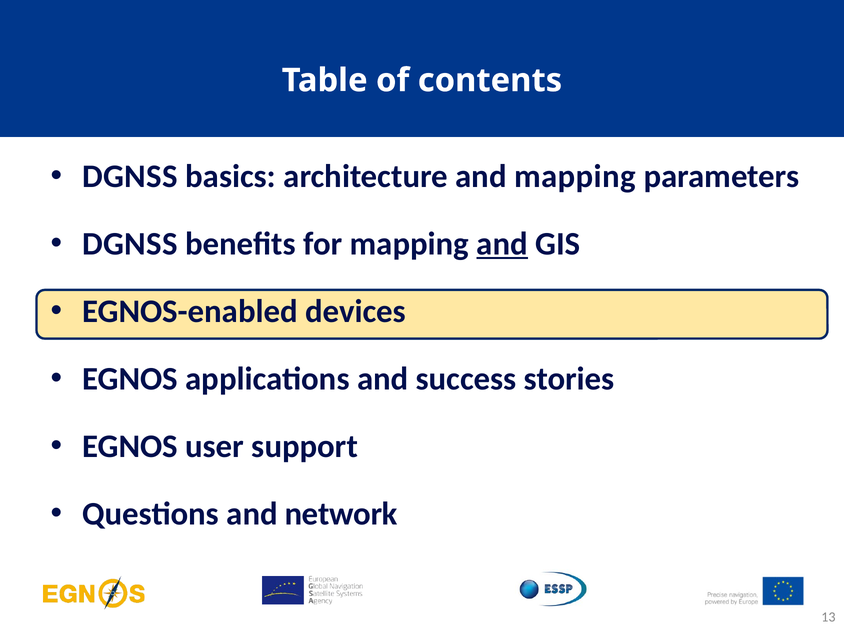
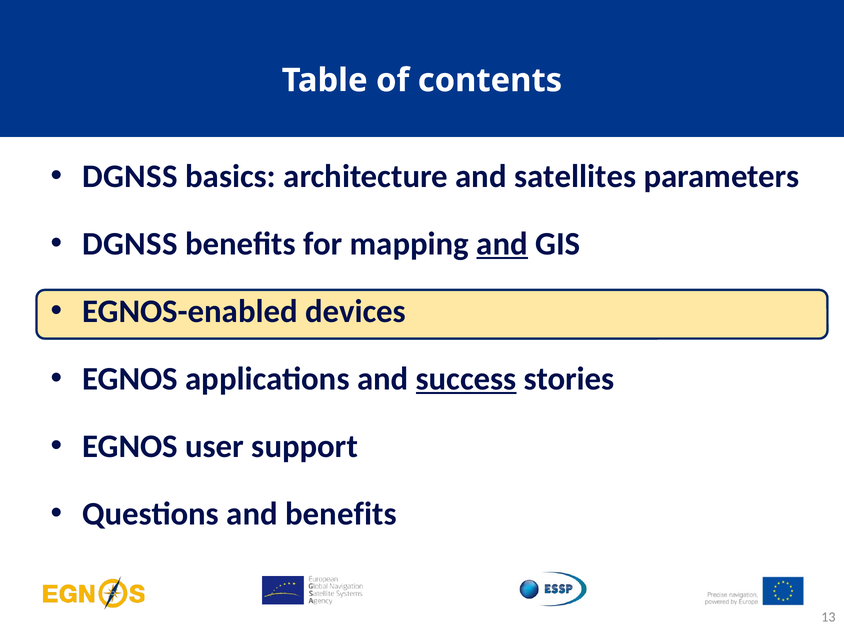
and mapping: mapping -> satellites
success underline: none -> present
and network: network -> benefits
